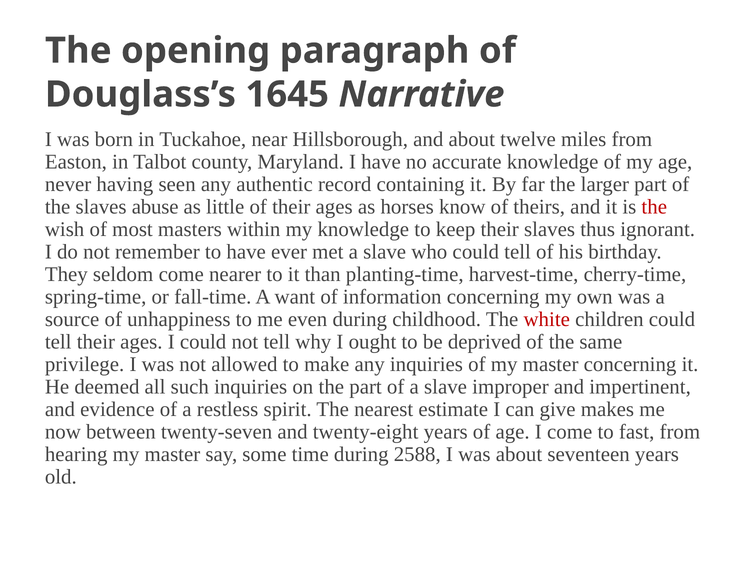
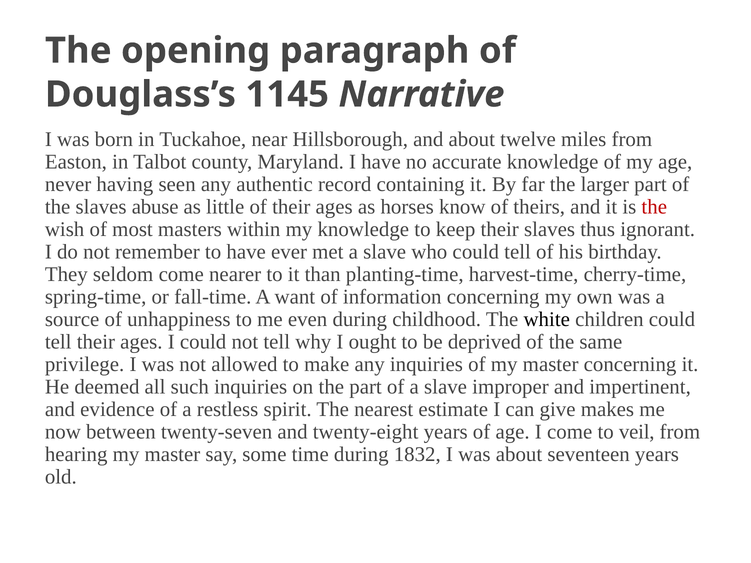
1645: 1645 -> 1145
white colour: red -> black
fast: fast -> veil
2588: 2588 -> 1832
